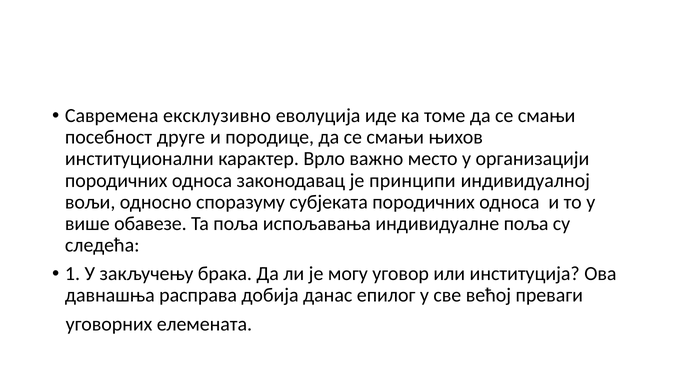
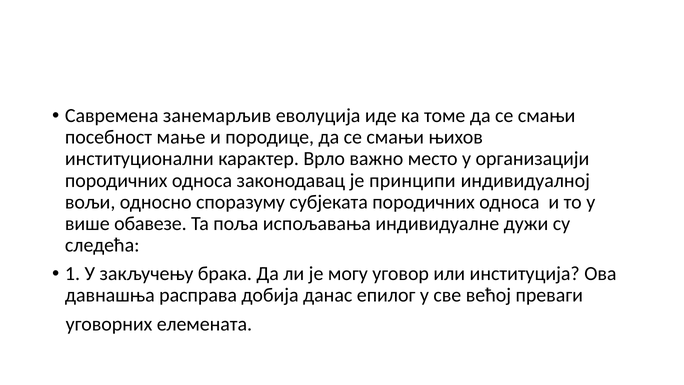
ексклузивно: ексклузивно -> занемарљив
друге: друге -> мање
индивидуалне поља: поља -> дужи
